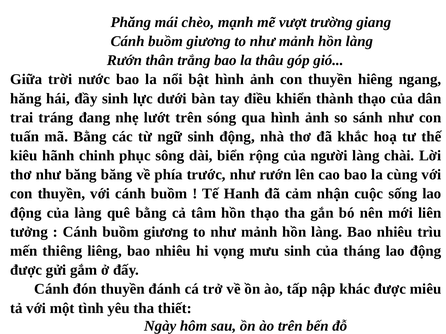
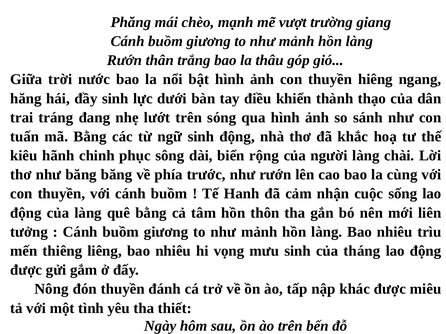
hồn thạo: thạo -> thôn
Cánh at (52, 289): Cánh -> Nông
